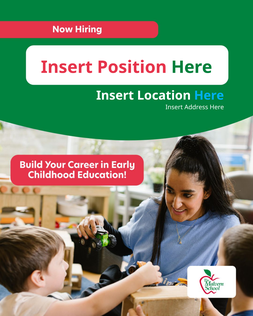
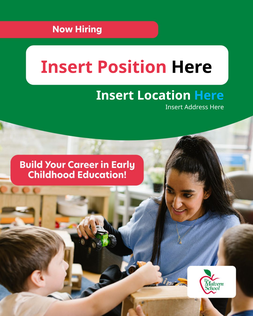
Here at (192, 67) colour: green -> black
